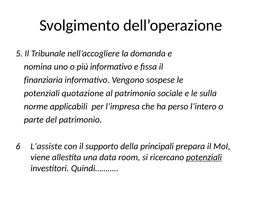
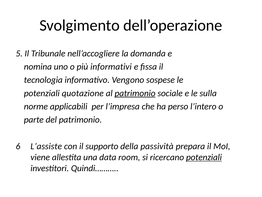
più informativo: informativo -> informativi
finanziaria: finanziaria -> tecnologia
patrimonio at (135, 93) underline: none -> present
principali: principali -> passività
